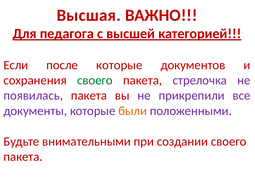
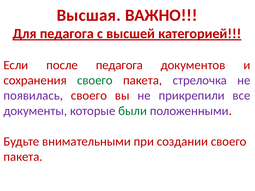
после которые: которые -> педагога
появилась пакета: пакета -> своего
были colour: orange -> green
